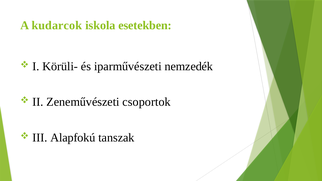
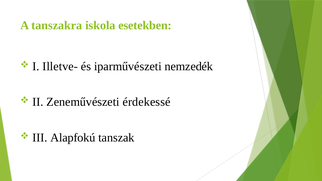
kudarcok: kudarcok -> tanszakra
Körüli-: Körüli- -> Illetve-
csoportok: csoportok -> érdekessé
